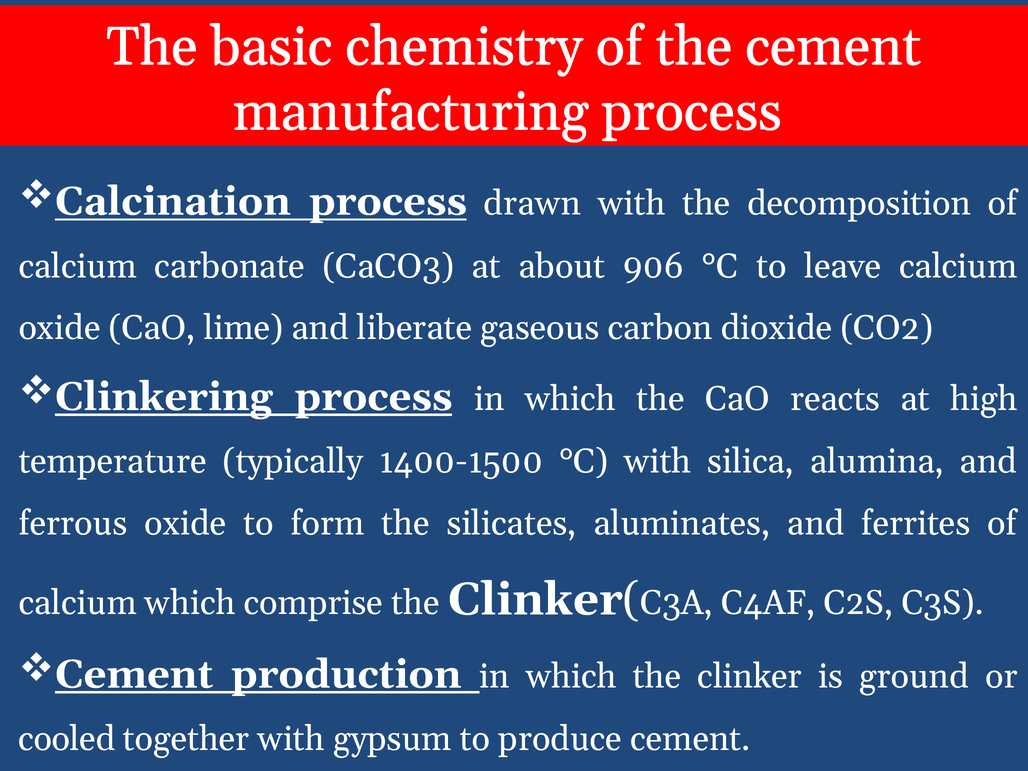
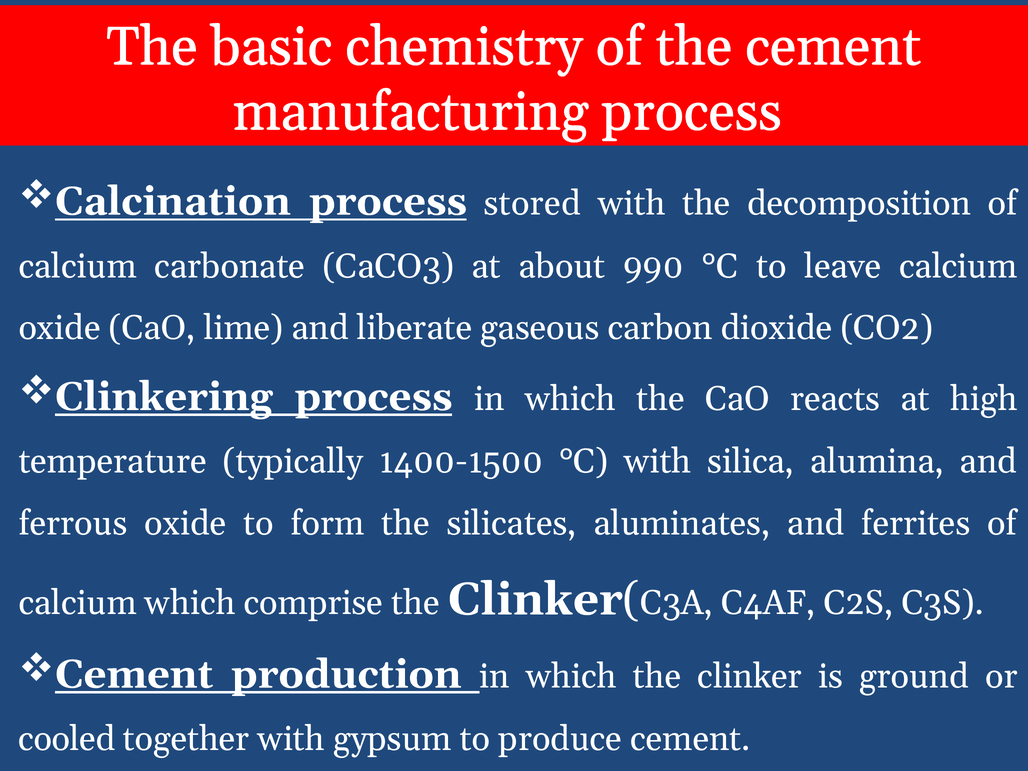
drawn: drawn -> stored
906: 906 -> 990
